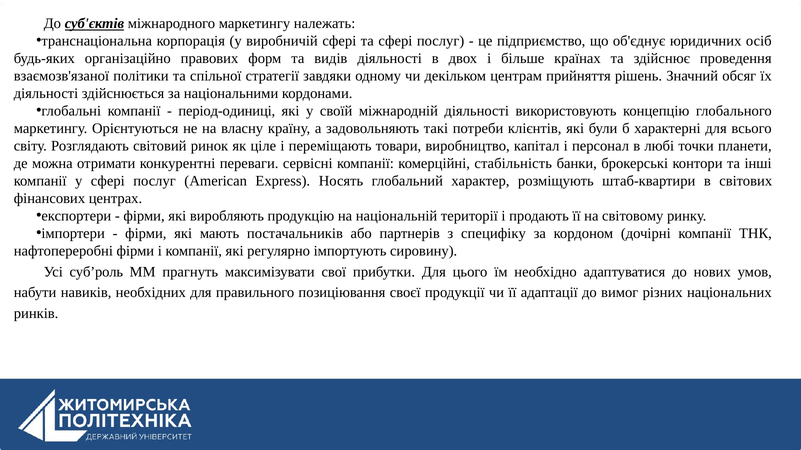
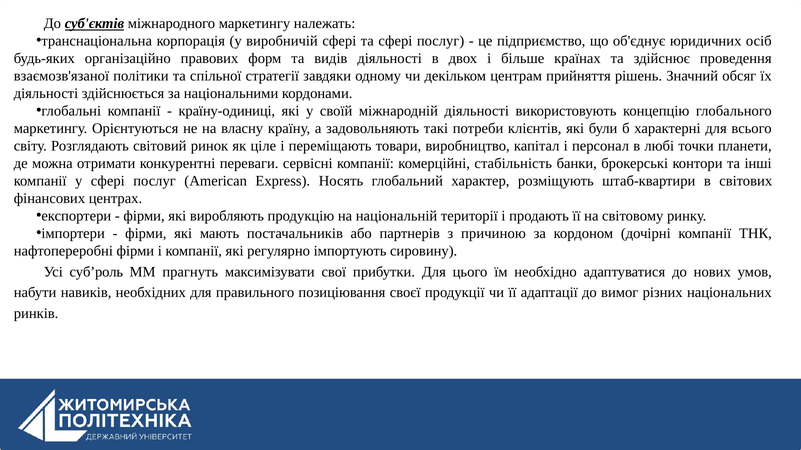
період-одиниці: період-одиниці -> країну-одиниці
специфіку: специфіку -> причиною
